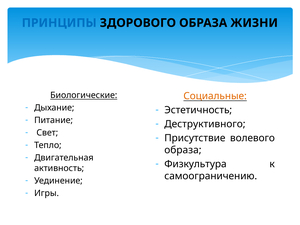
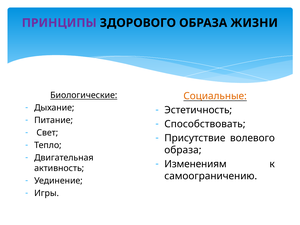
ПРИНЦИПЫ colour: blue -> purple
Деструктивного: Деструктивного -> Способствовать
Физкультура: Физкультура -> Изменениям
